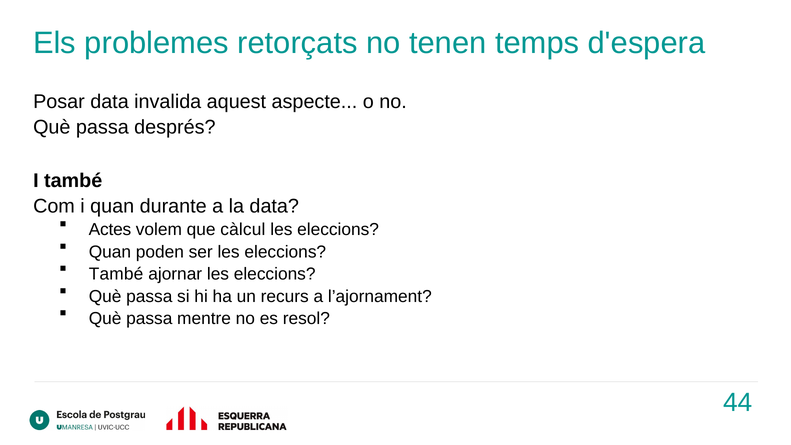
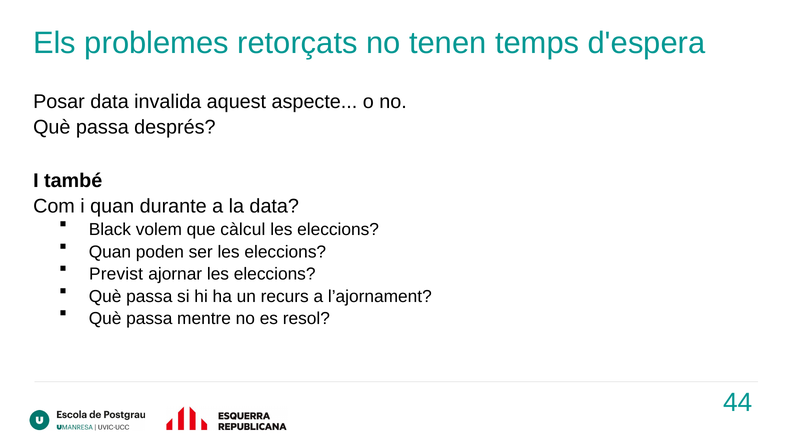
Actes: Actes -> Black
També at (116, 274): També -> Previst
